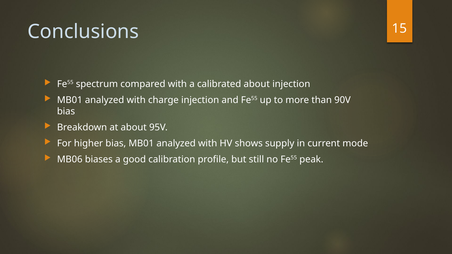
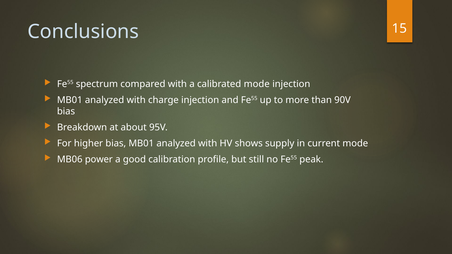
calibrated about: about -> mode
biases: biases -> power
